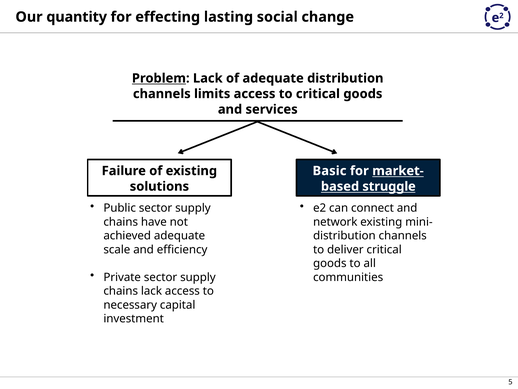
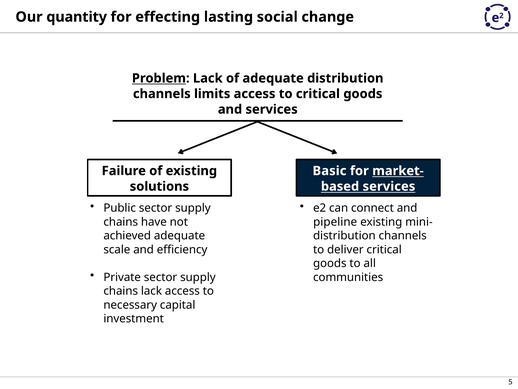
struggle at (389, 186): struggle -> services
network: network -> pipeline
